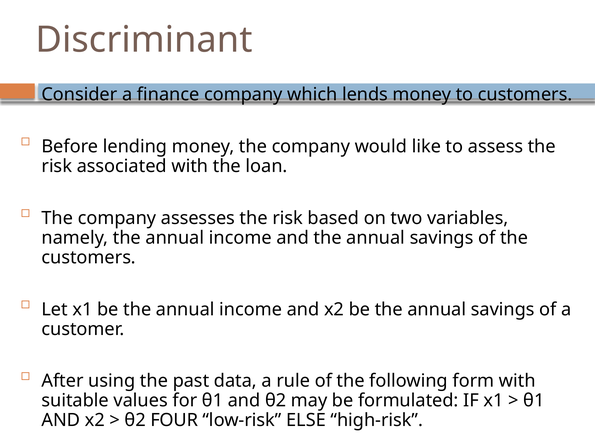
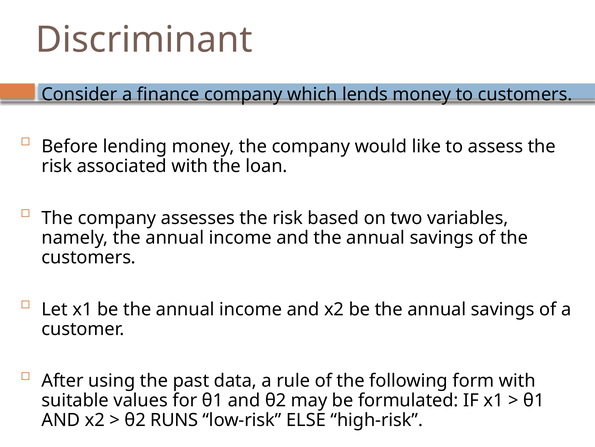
FOUR: FOUR -> RUNS
